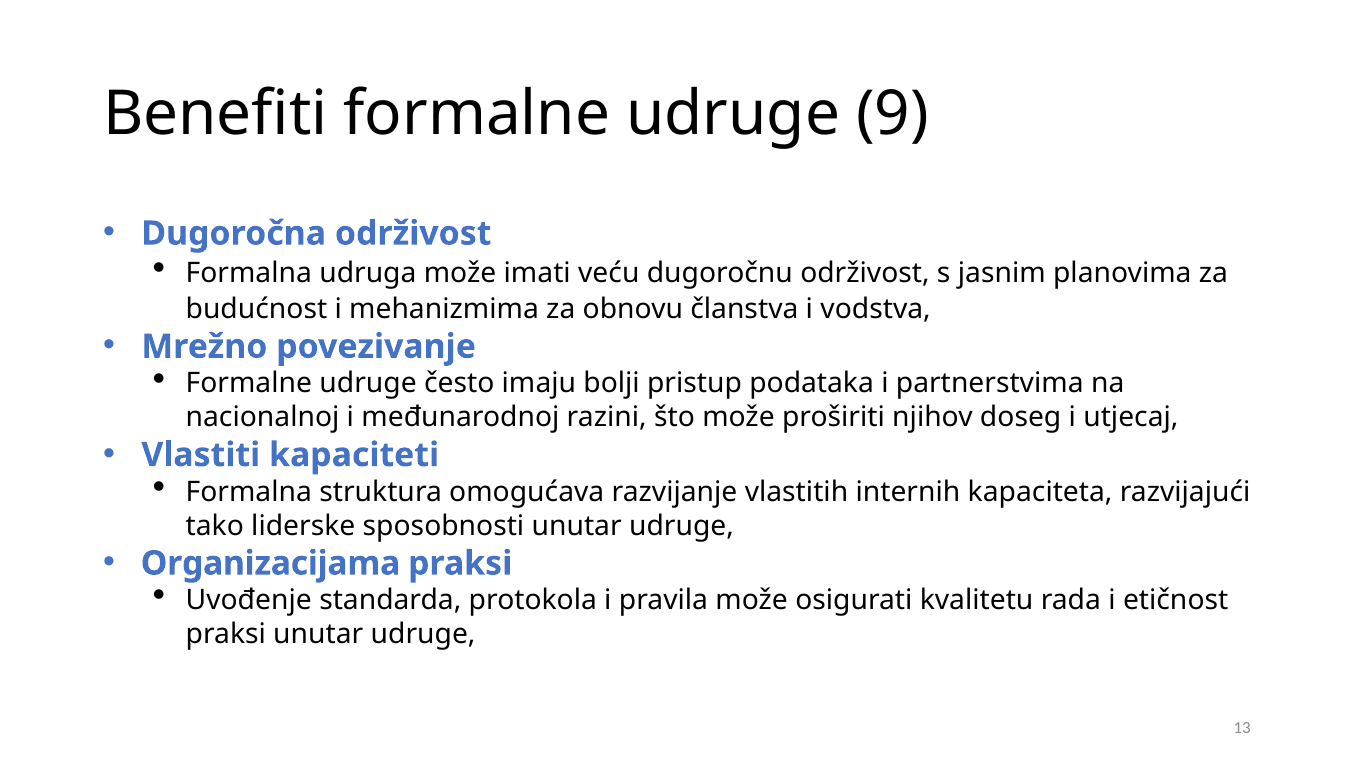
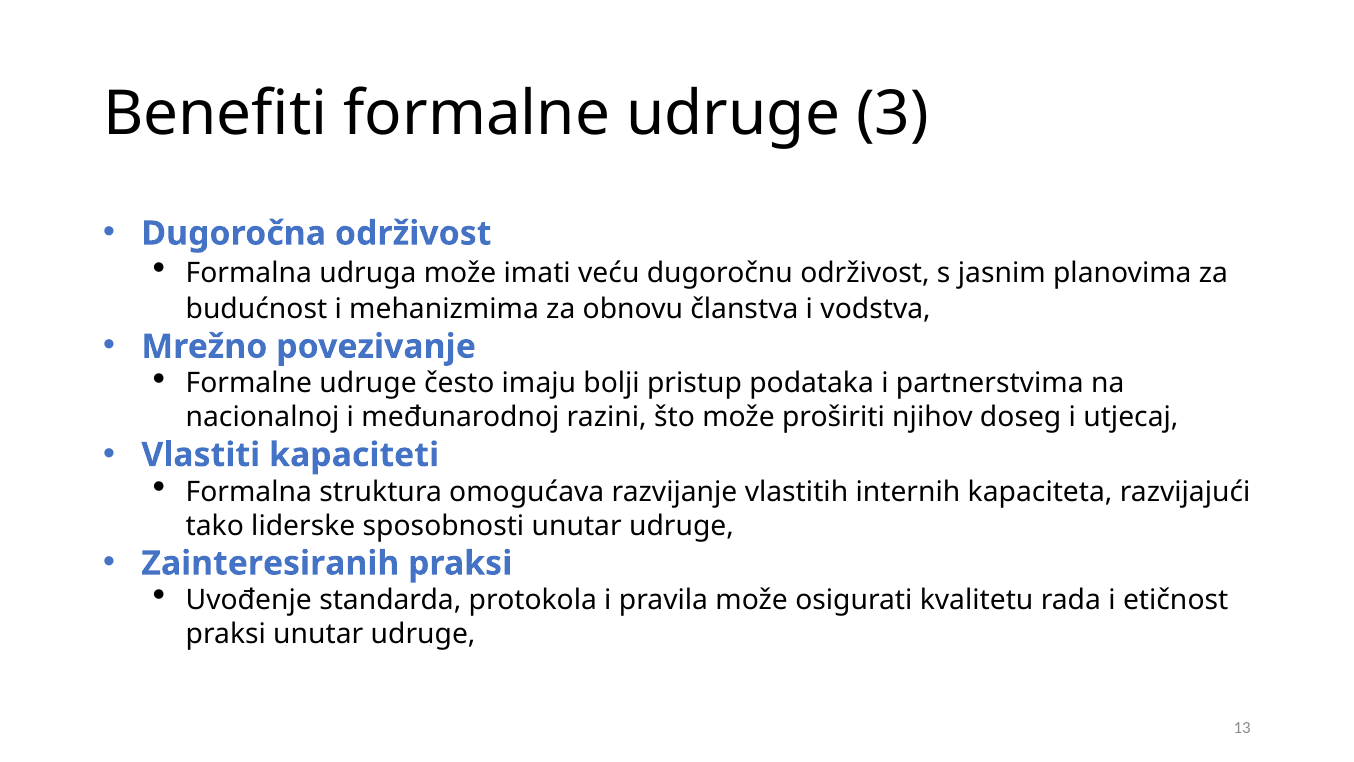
9: 9 -> 3
Organizacijama: Organizacijama -> Zainteresiranih
